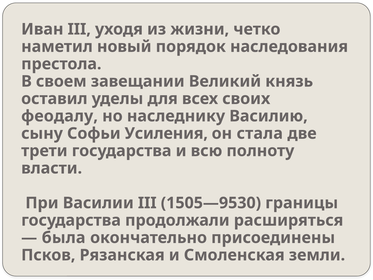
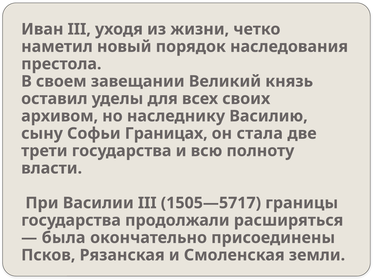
феодалу: феодалу -> архивом
Усиления: Усиления -> Границах
1505—9530: 1505—9530 -> 1505—5717
